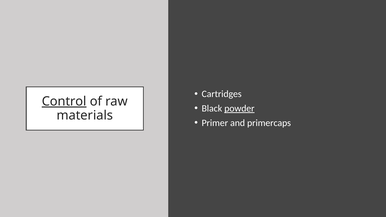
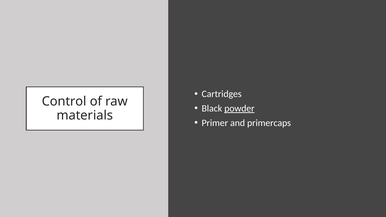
Control underline: present -> none
